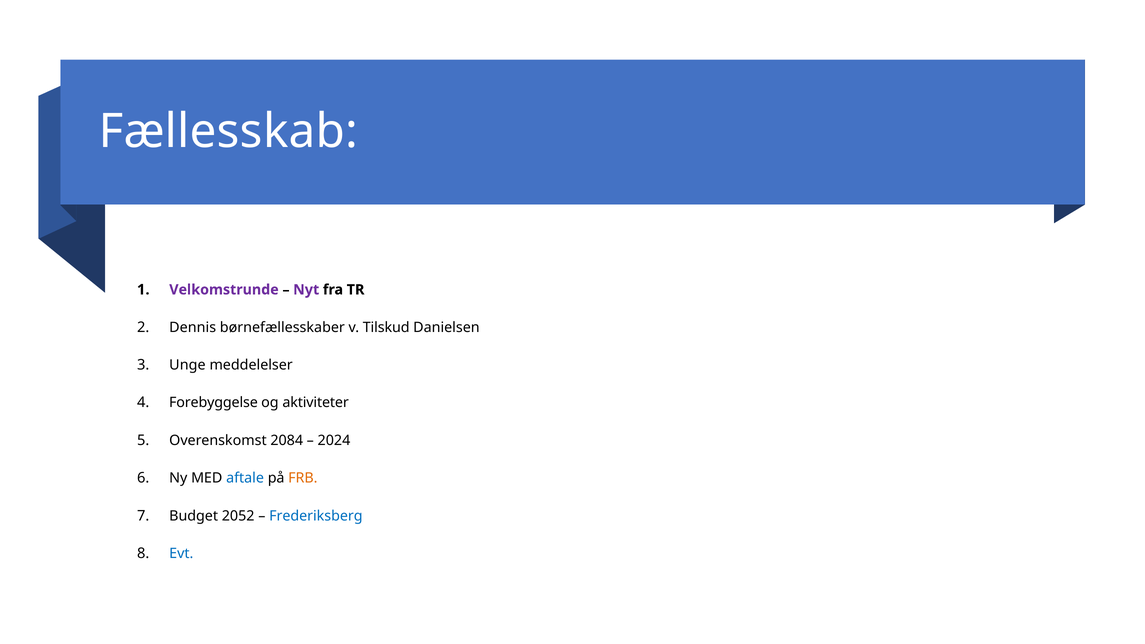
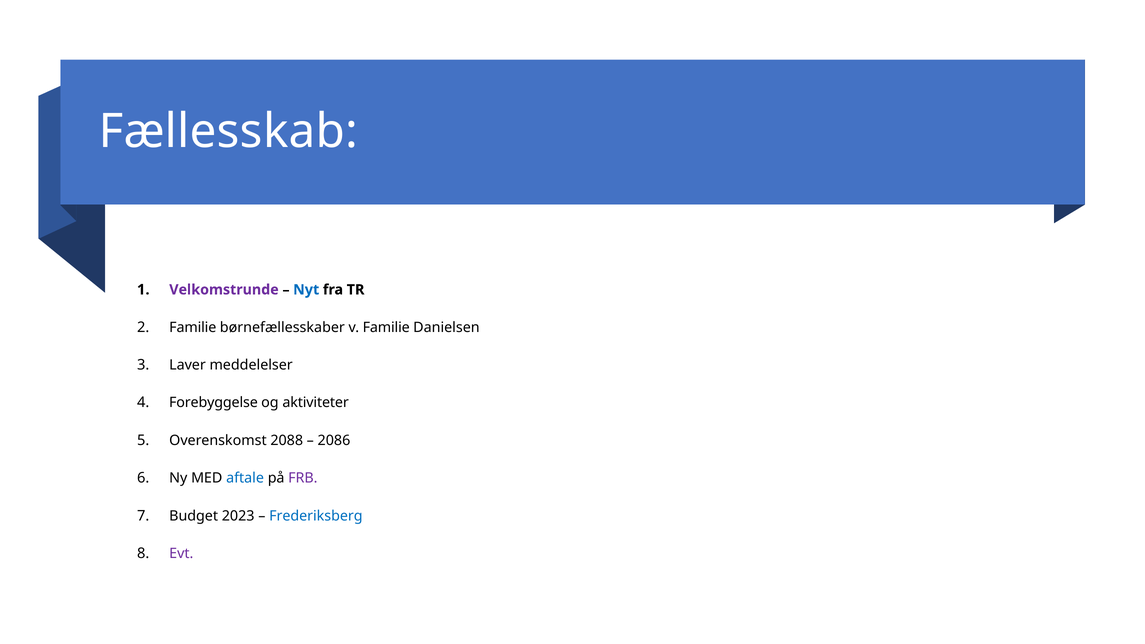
Nyt colour: purple -> blue
Dennis at (193, 327): Dennis -> Familie
v Tilskud: Tilskud -> Familie
Unge: Unge -> Laver
2084: 2084 -> 2088
2024: 2024 -> 2086
FRB colour: orange -> purple
2052: 2052 -> 2023
Evt colour: blue -> purple
